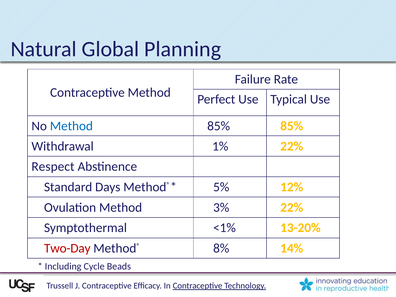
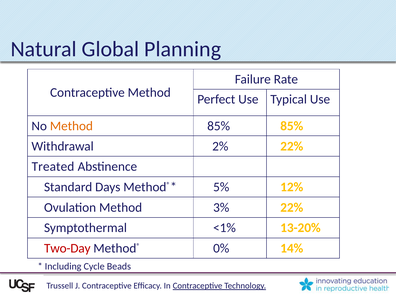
Method at (71, 126) colour: blue -> orange
1%: 1% -> 2%
Respect: Respect -> Treated
8%: 8% -> 0%
